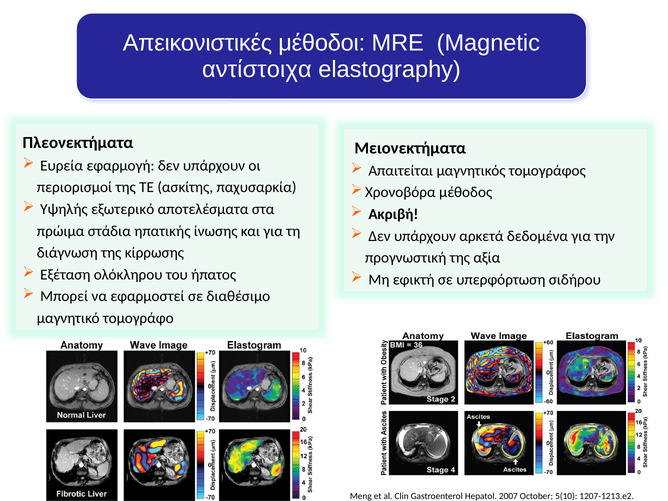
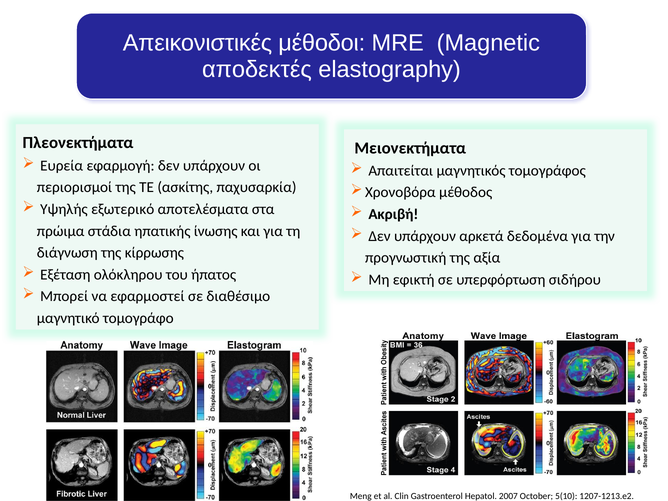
αντίστοιχα: αντίστοιχα -> αποδεκτές
